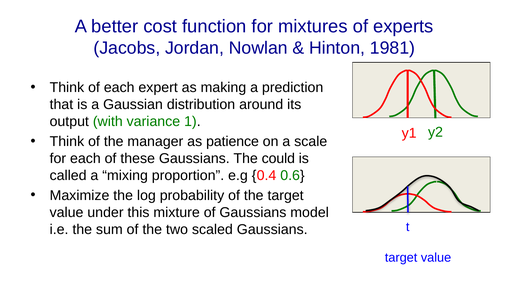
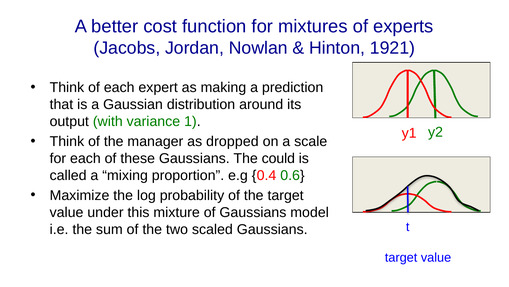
1981: 1981 -> 1921
patience: patience -> dropped
